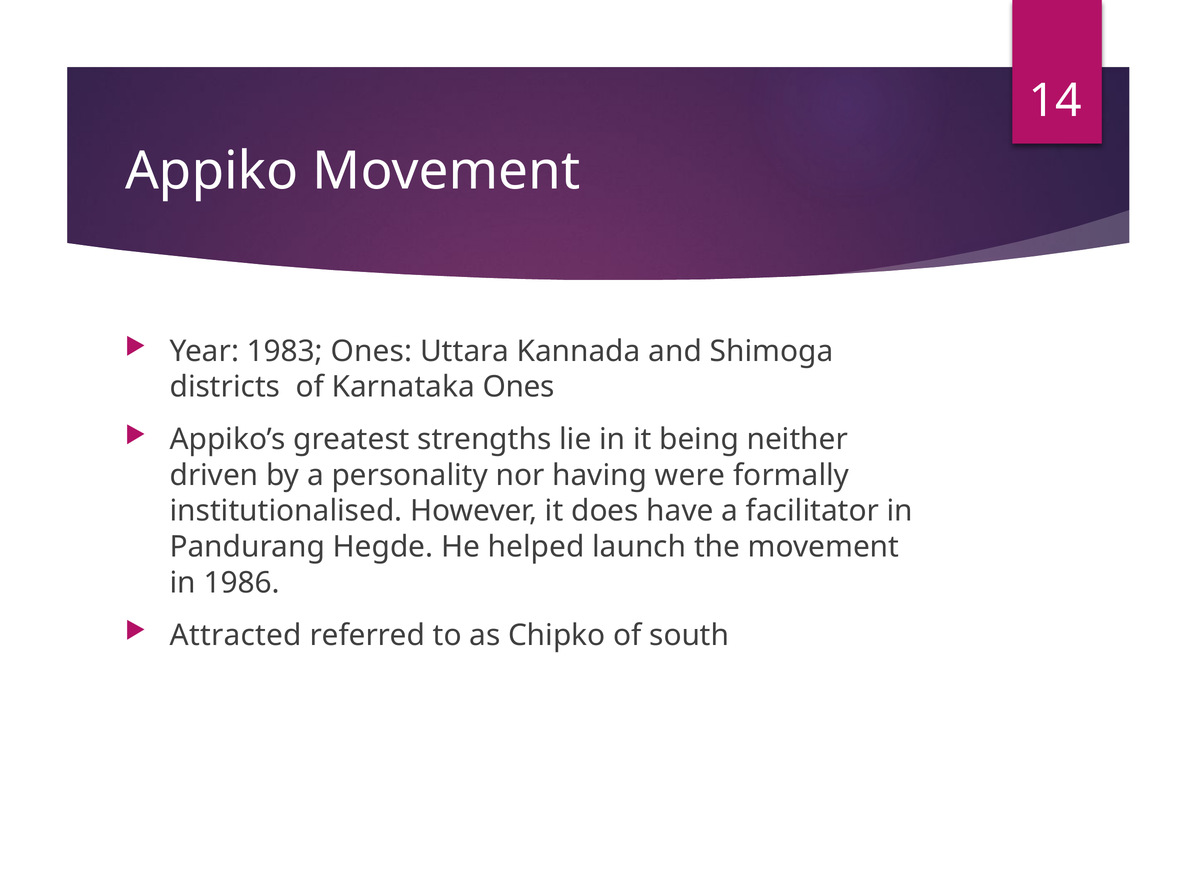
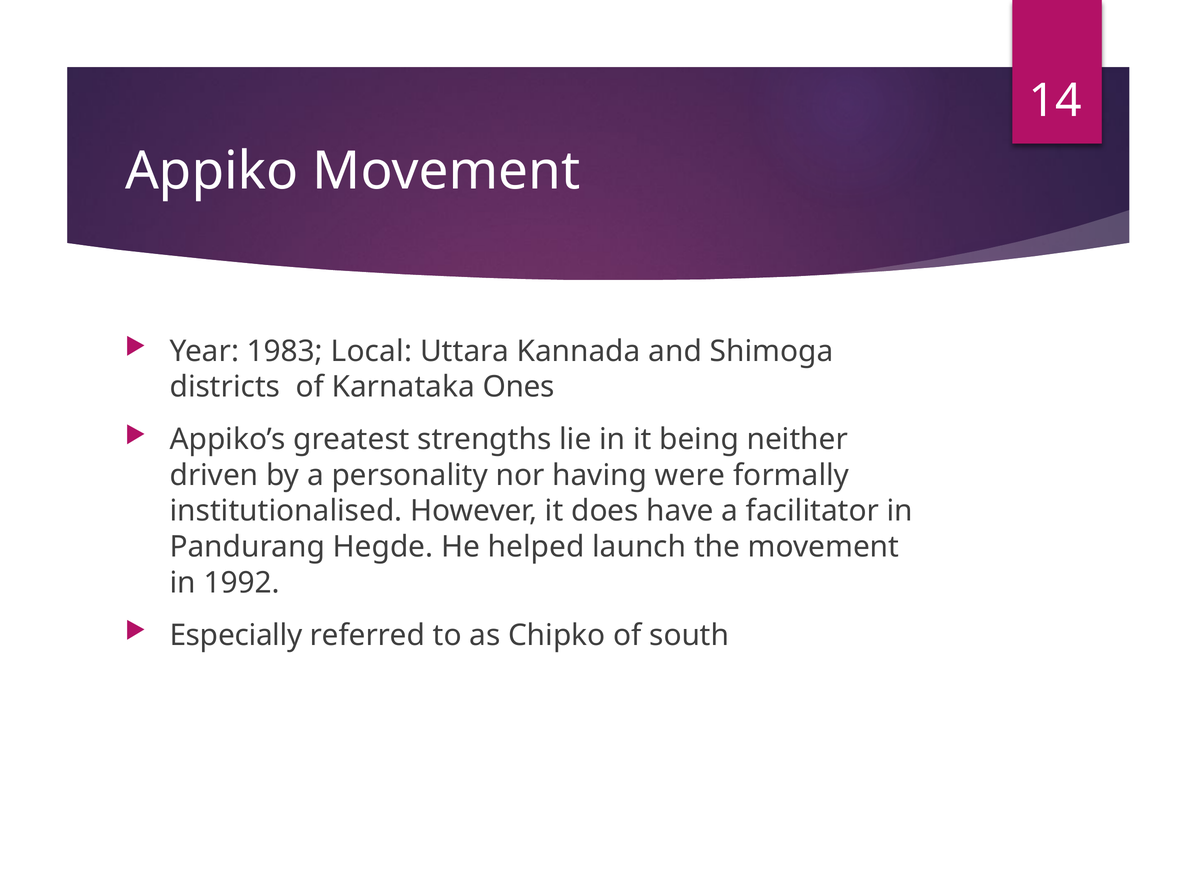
1983 Ones: Ones -> Local
1986: 1986 -> 1992
Attracted: Attracted -> Especially
